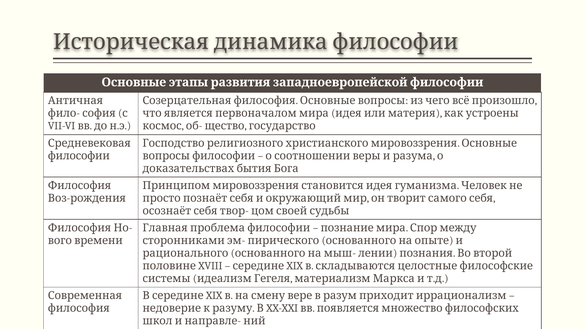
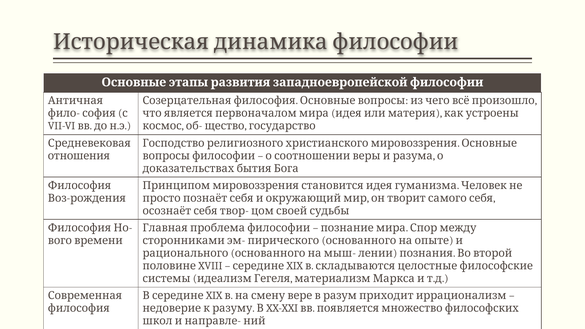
философии: философии -> отношения
